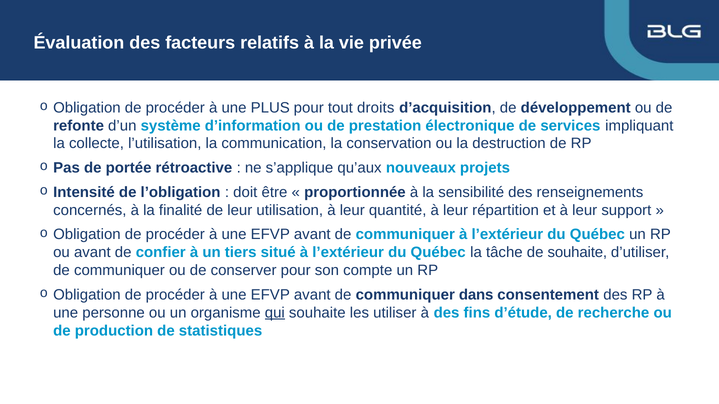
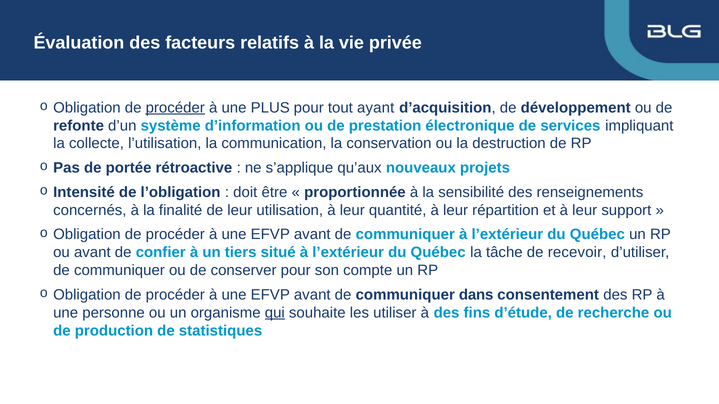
procéder at (175, 108) underline: none -> present
droits: droits -> ayant
de souhaite: souhaite -> recevoir
